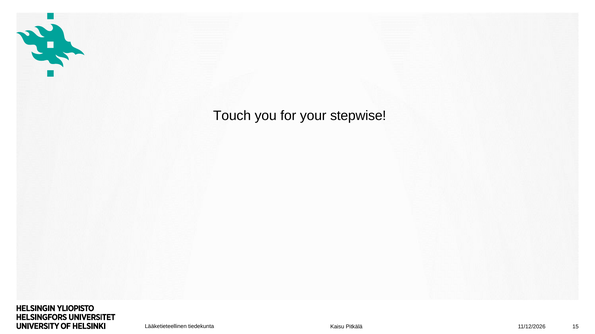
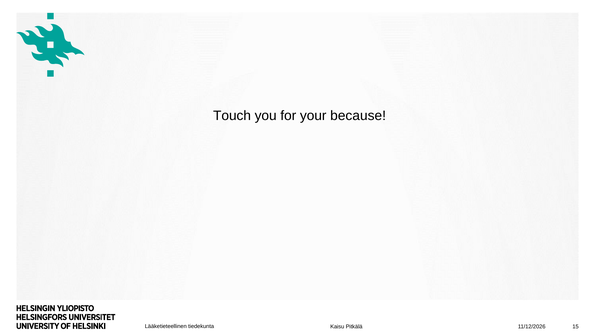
stepwise: stepwise -> because
